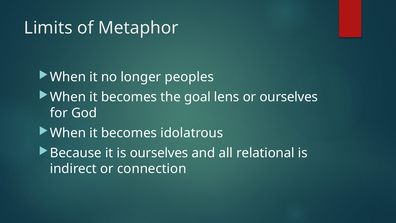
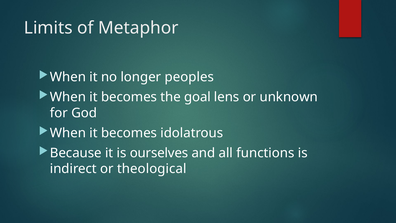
or ourselves: ourselves -> unknown
relational: relational -> functions
connection: connection -> theological
